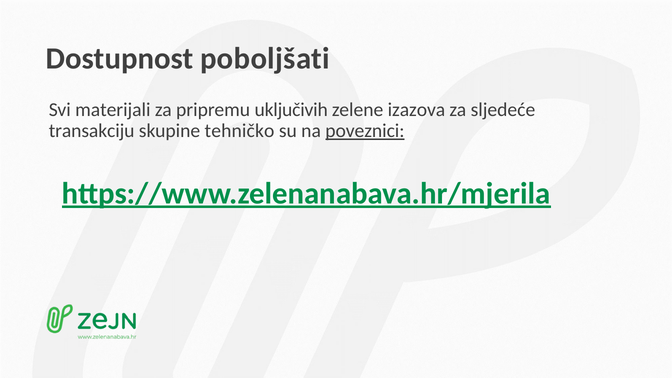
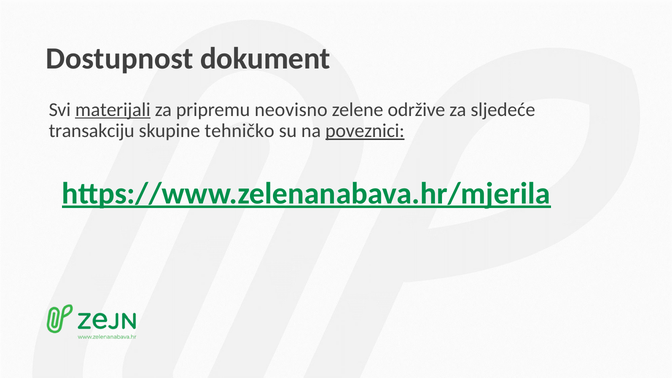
poboljšati: poboljšati -> dokument
materijali underline: none -> present
uključivih: uključivih -> neovisno
izazova: izazova -> održive
